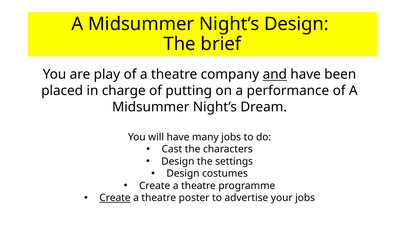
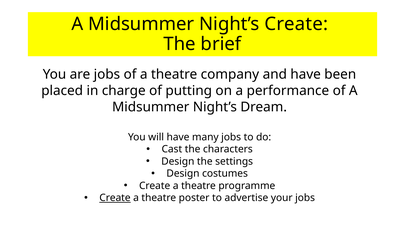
Night’s Design: Design -> Create
are play: play -> jobs
and underline: present -> none
